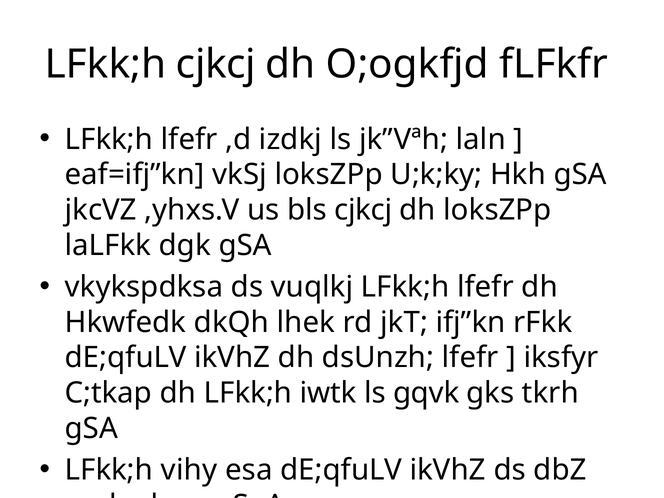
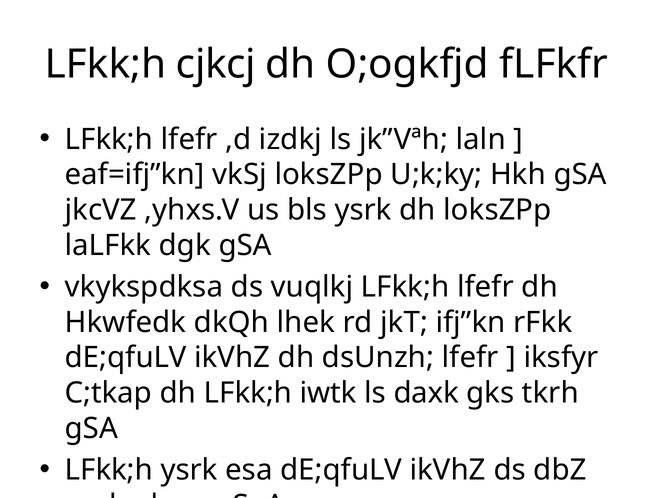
bls cjkcj: cjkcj -> ysrk
gqvk: gqvk -> daxk
LFkk;h vihy: vihy -> ysrk
